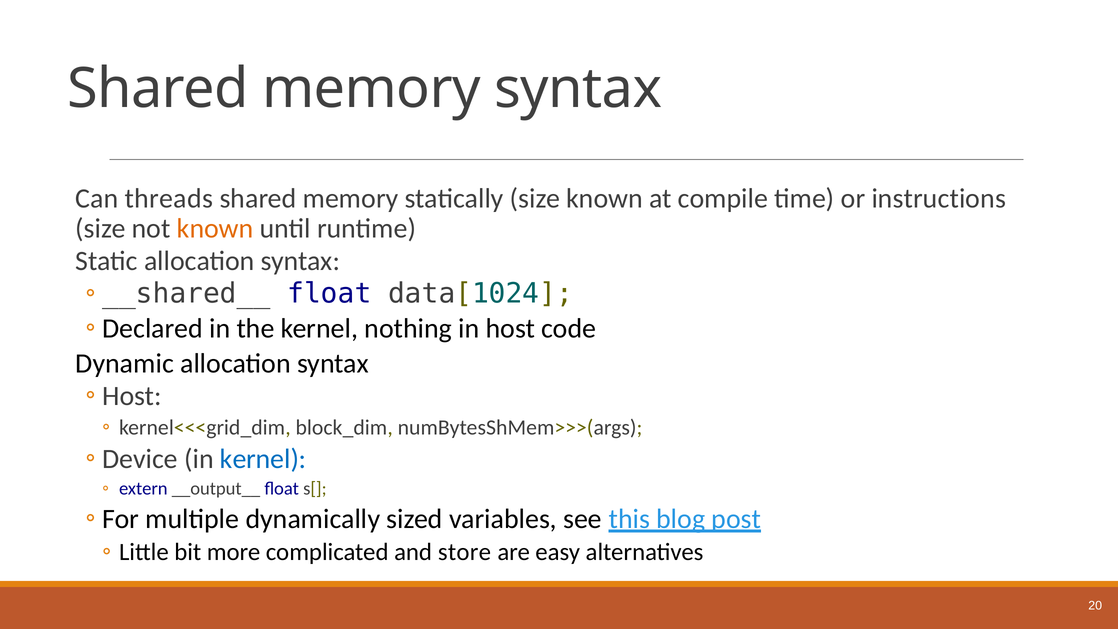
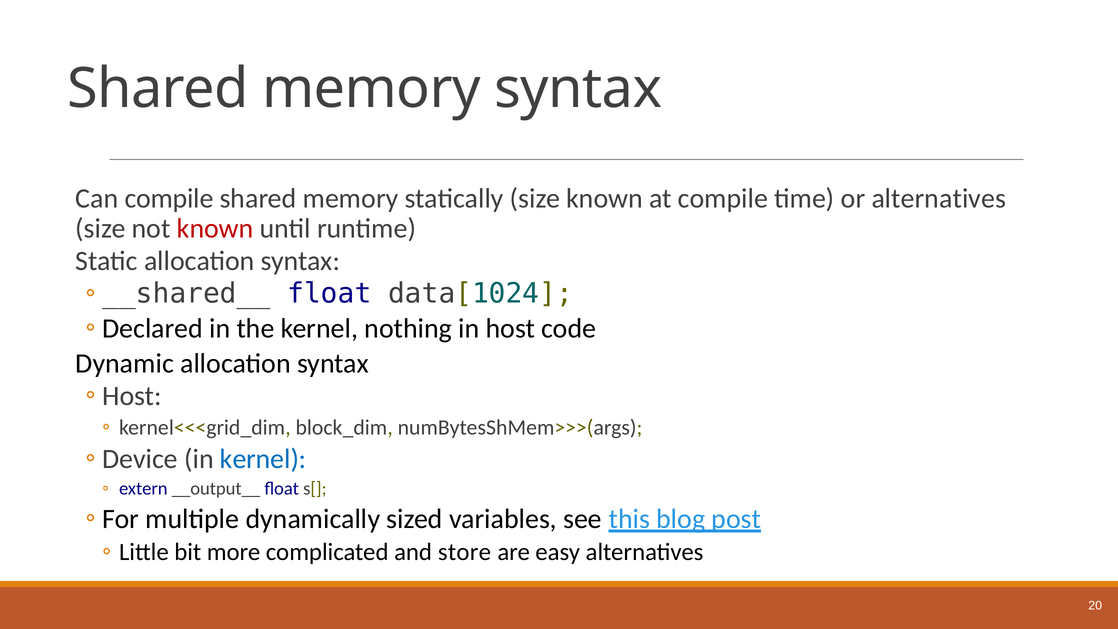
Can threads: threads -> compile
or instructions: instructions -> alternatives
known at (215, 228) colour: orange -> red
